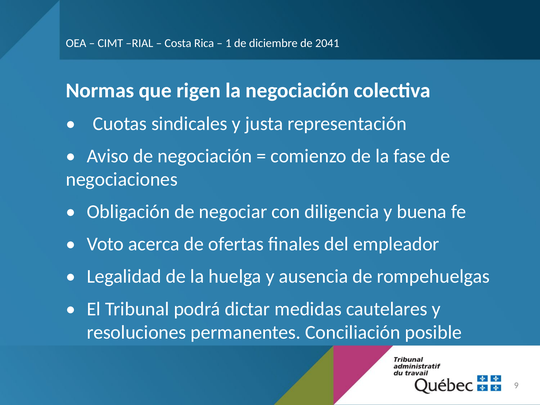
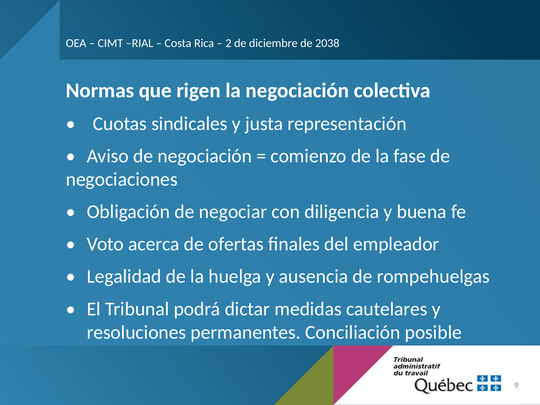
1: 1 -> 2
2041: 2041 -> 2038
